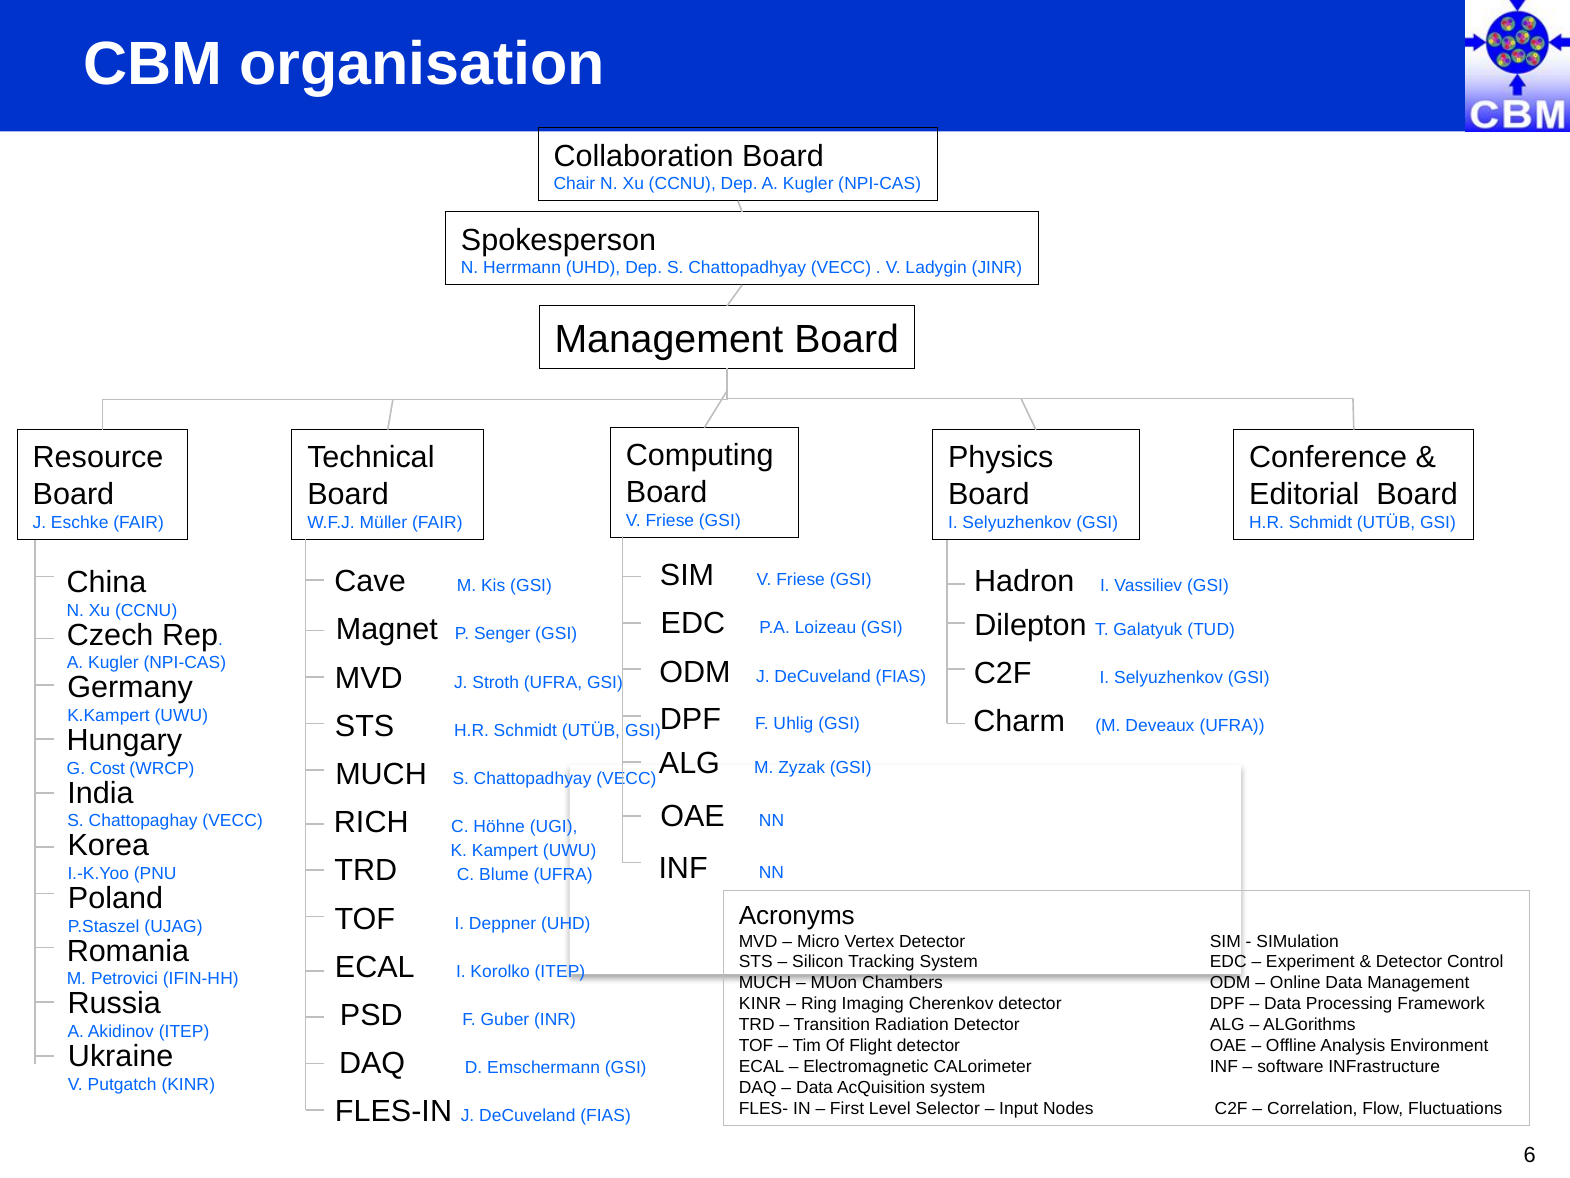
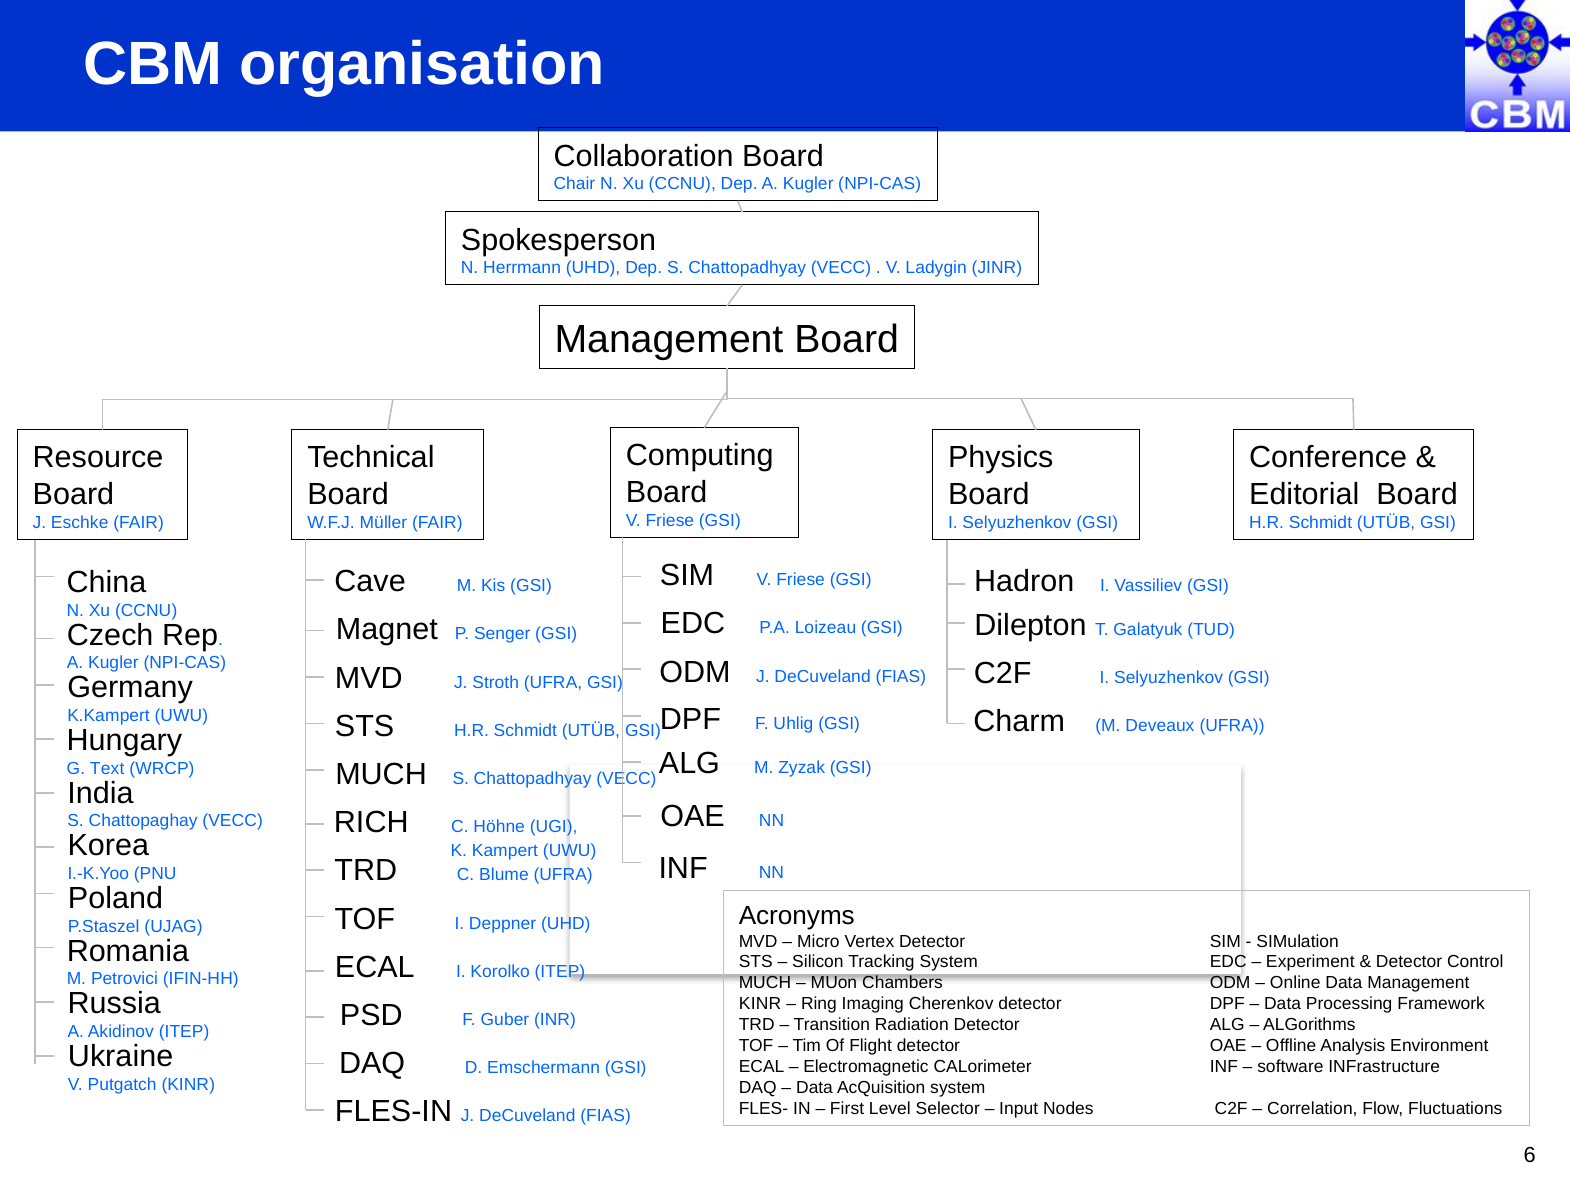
Cost: Cost -> Text
